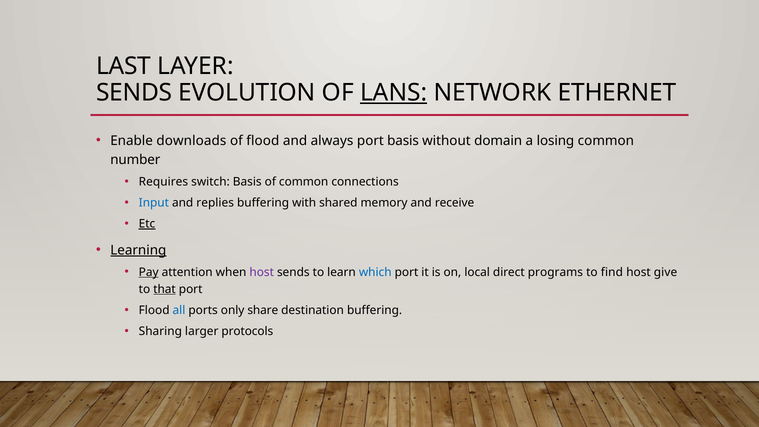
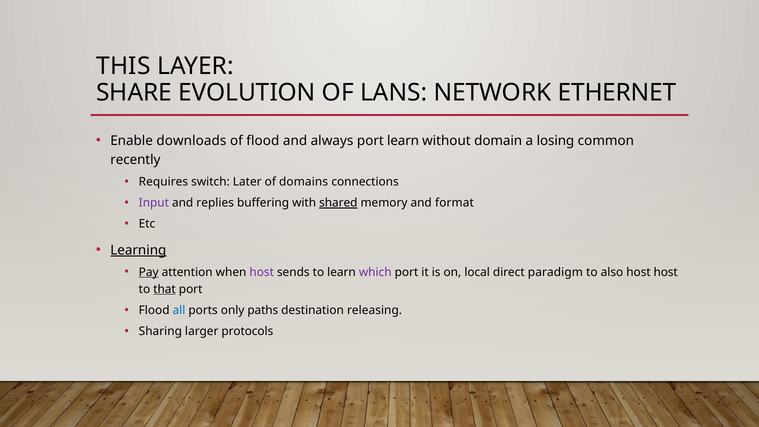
LAST: LAST -> THIS
SENDS at (134, 93): SENDS -> SHARE
LANS underline: present -> none
port basis: basis -> learn
number: number -> recently
switch Basis: Basis -> Later
of common: common -> domains
Input colour: blue -> purple
shared underline: none -> present
receive: receive -> format
Etc underline: present -> none
which colour: blue -> purple
programs: programs -> paradigm
find: find -> also
host give: give -> host
share: share -> paths
destination buffering: buffering -> releasing
